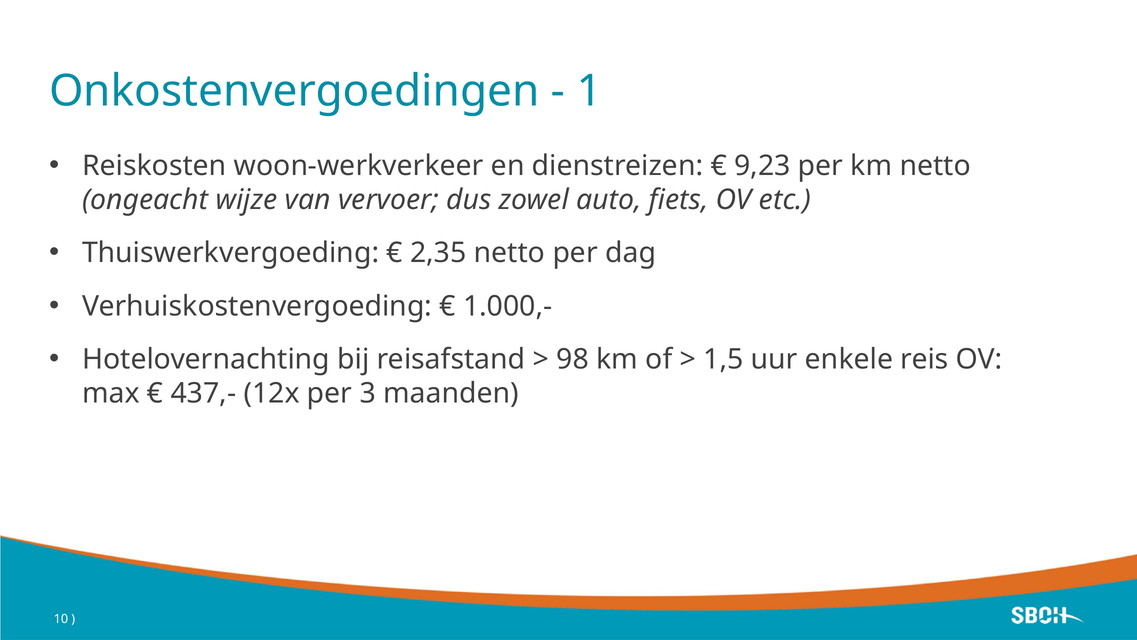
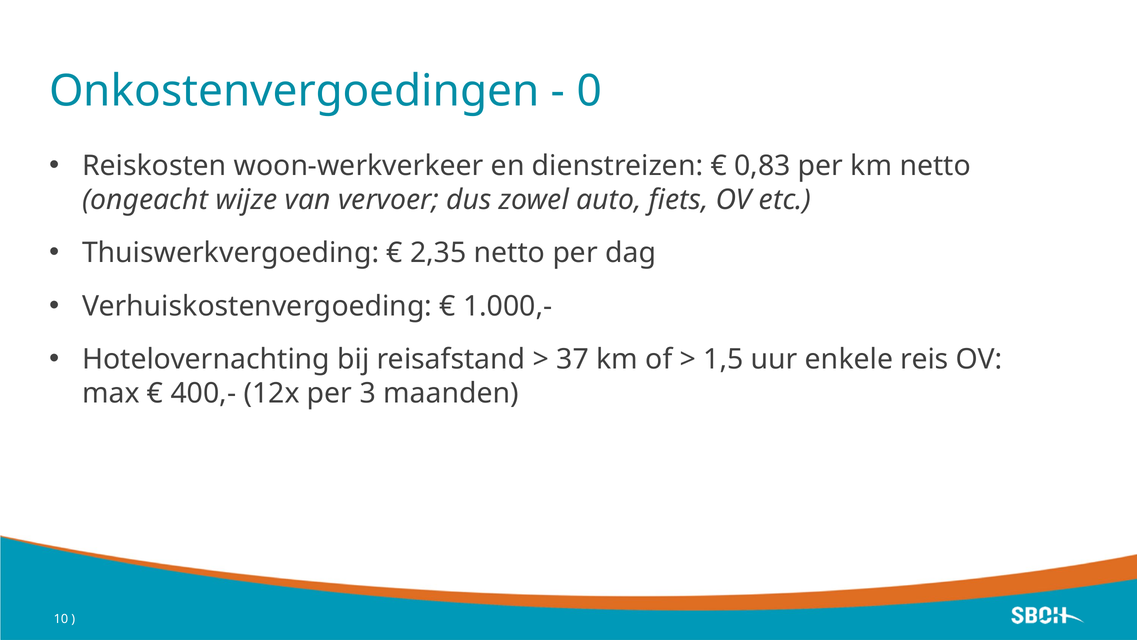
1: 1 -> 0
9,23: 9,23 -> 0,83
98: 98 -> 37
437,-: 437,- -> 400,-
